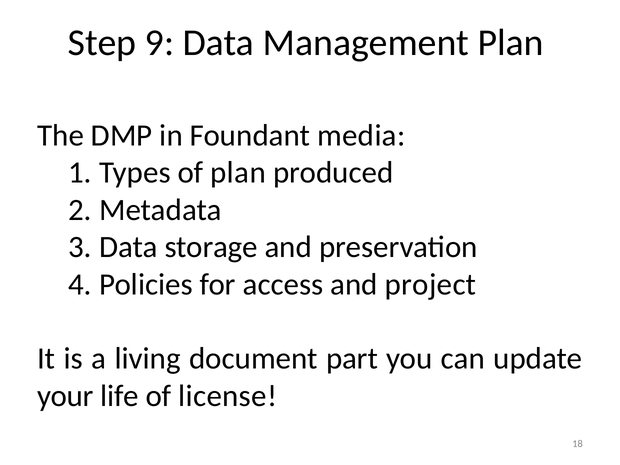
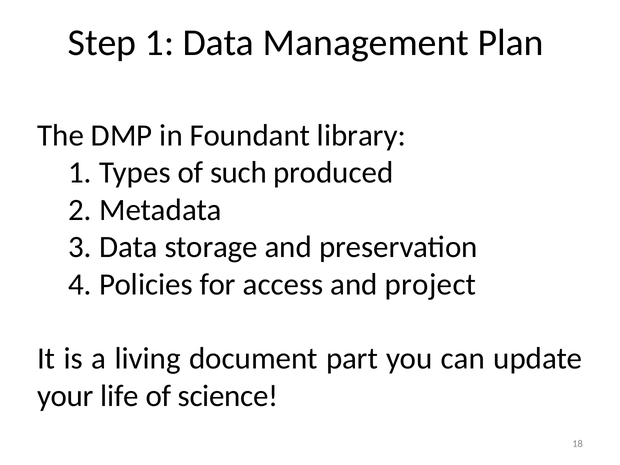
9: 9 -> 1
media: media -> library
of plan: plan -> such
license: license -> science
